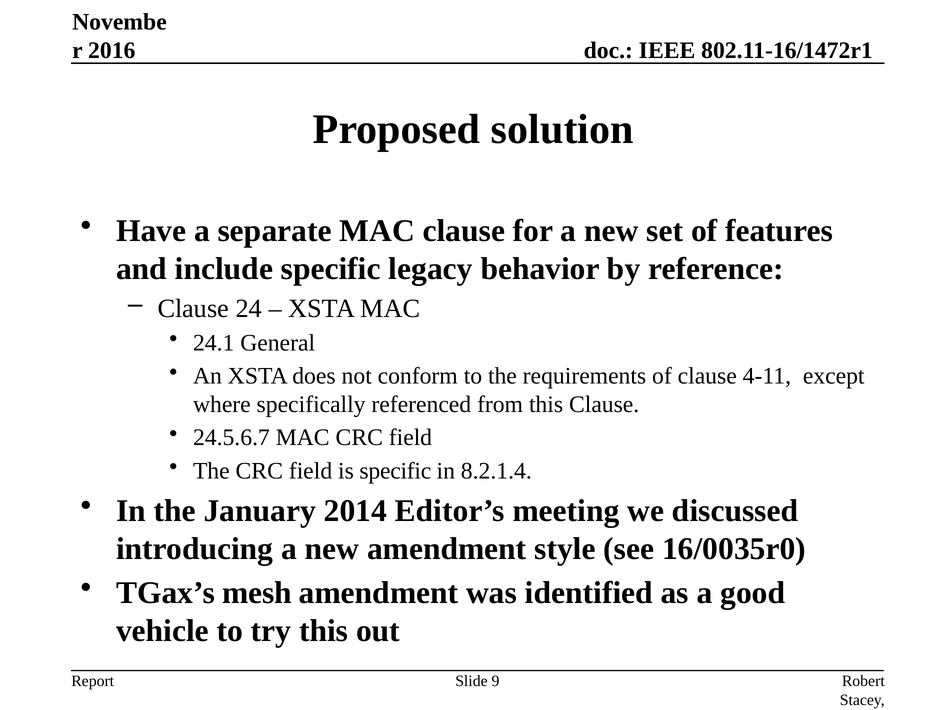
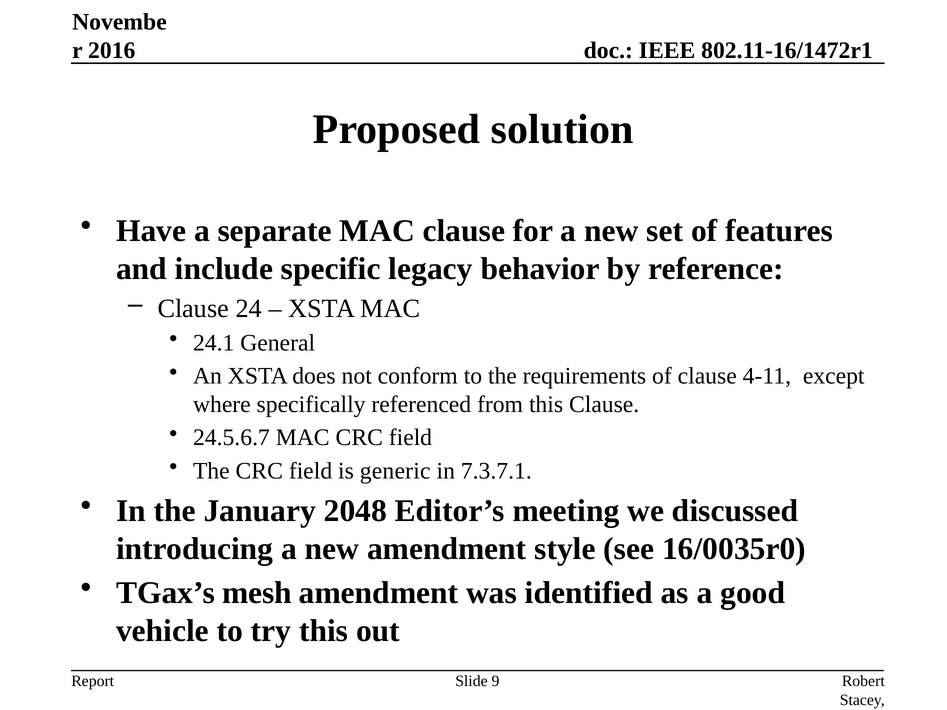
is specific: specific -> generic
8.2.1.4: 8.2.1.4 -> 7.3.7.1
2014: 2014 -> 2048
